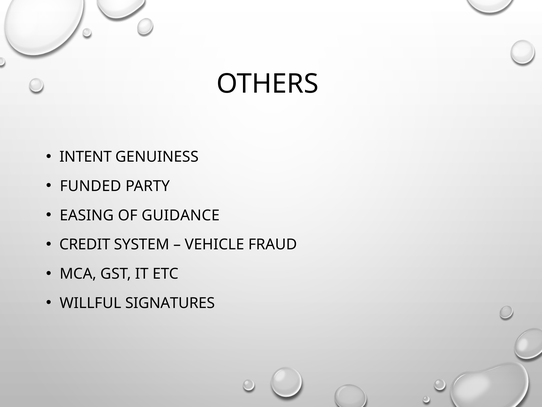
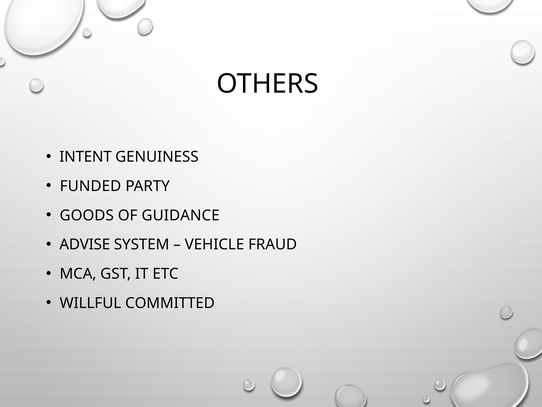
EASING: EASING -> GOODS
CREDIT: CREDIT -> ADVISE
SIGNATURES: SIGNATURES -> COMMITTED
